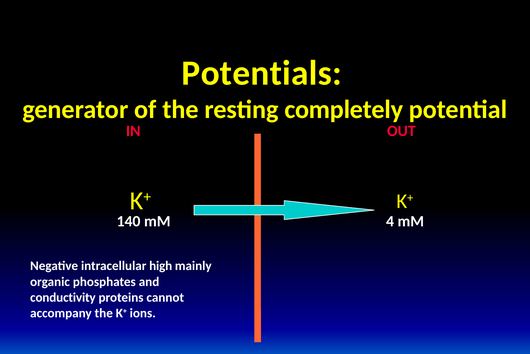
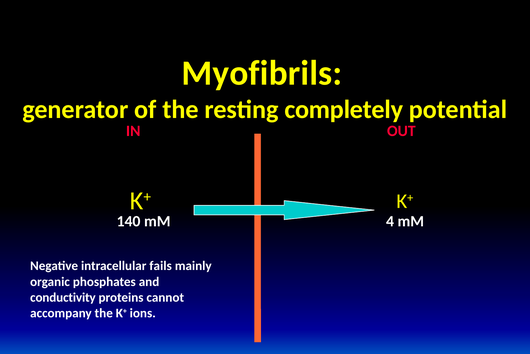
Potentials: Potentials -> Myofibrils
high: high -> fails
